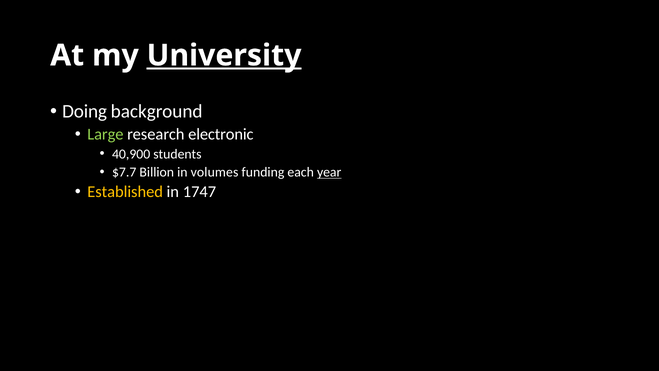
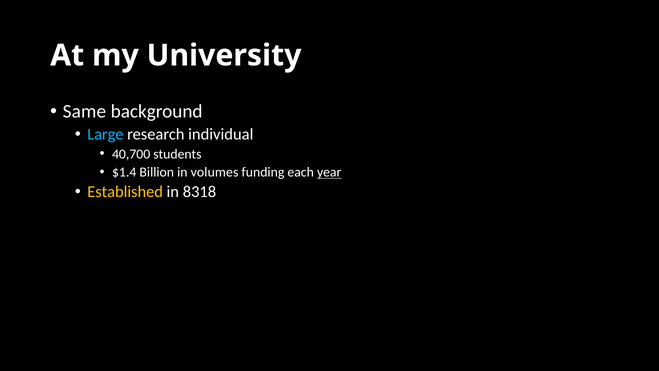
University underline: present -> none
Doing: Doing -> Same
Large colour: light green -> light blue
electronic: electronic -> individual
40,900: 40,900 -> 40,700
$7.7: $7.7 -> $1.4
1747: 1747 -> 8318
